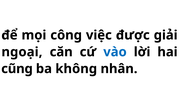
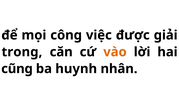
ngoại: ngoại -> trong
vào colour: blue -> orange
không: không -> huynh
